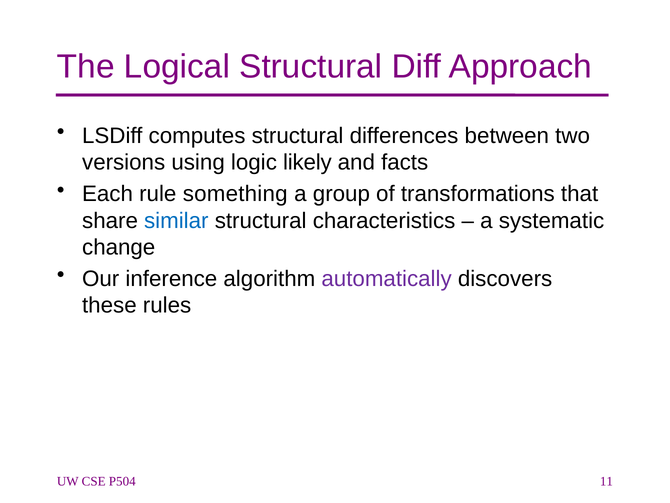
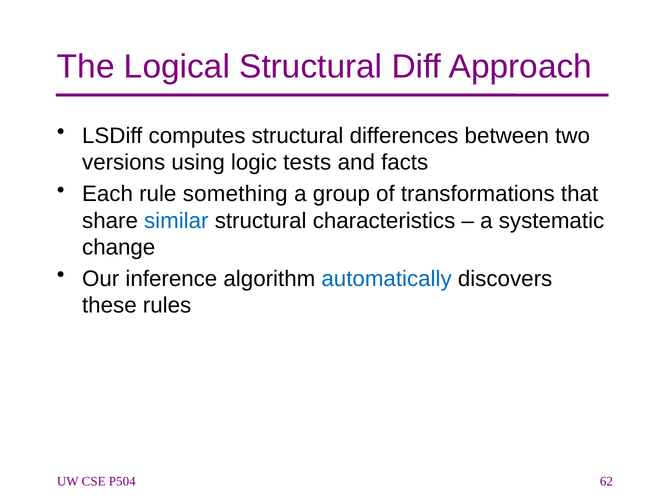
likely: likely -> tests
automatically colour: purple -> blue
11: 11 -> 62
